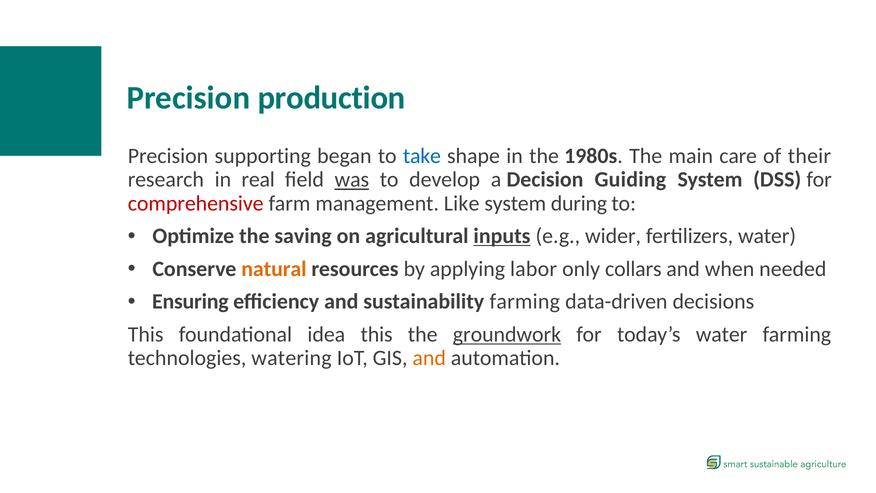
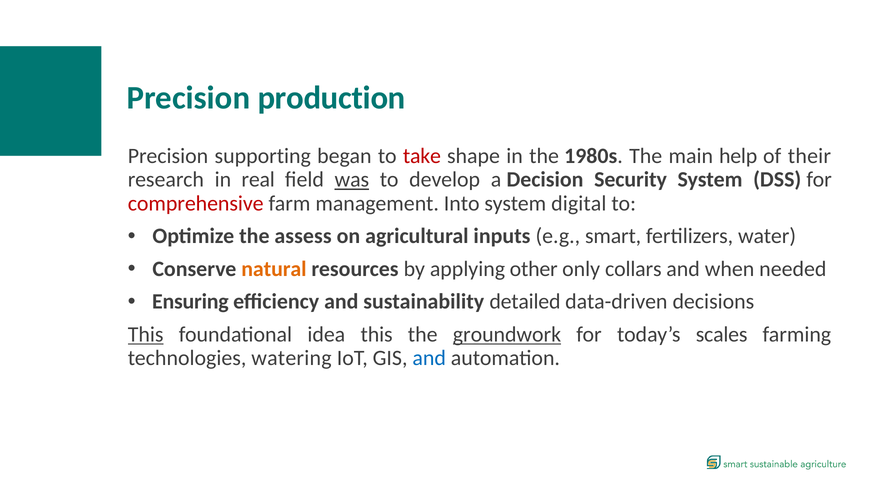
take colour: blue -> red
care: care -> help
Guiding: Guiding -> Security
Like: Like -> Into
during: during -> digital
saving: saving -> assess
inputs underline: present -> none
wider: wider -> smart
labor: labor -> other
sustainability farming: farming -> detailed
This at (146, 334) underline: none -> present
today’s water: water -> scales
and at (429, 358) colour: orange -> blue
